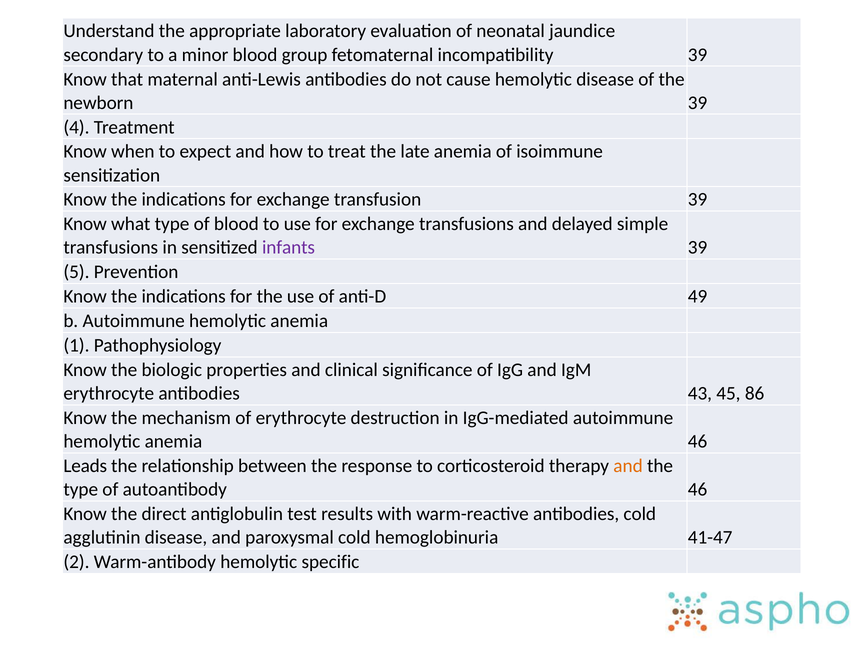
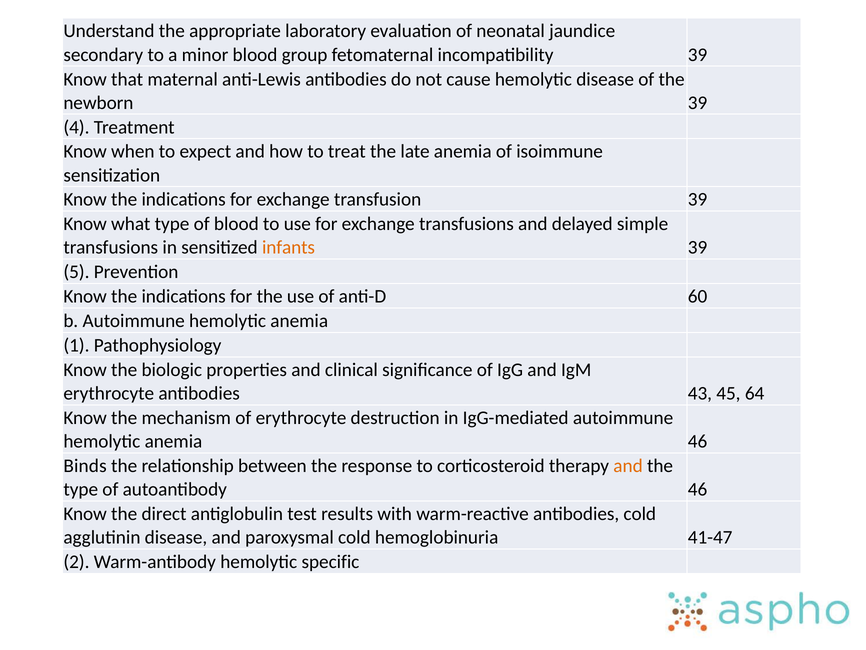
infants colour: purple -> orange
49: 49 -> 60
86: 86 -> 64
Leads: Leads -> Binds
